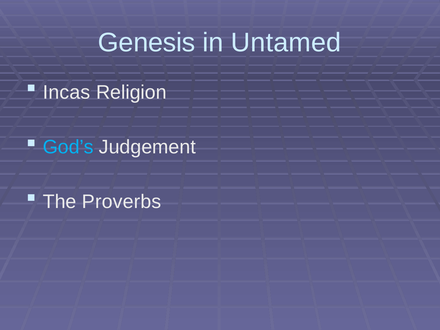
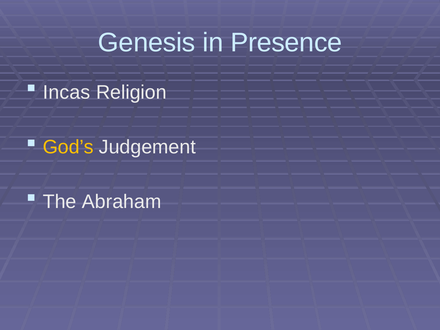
Untamed: Untamed -> Presence
God’s colour: light blue -> yellow
Proverbs: Proverbs -> Abraham
